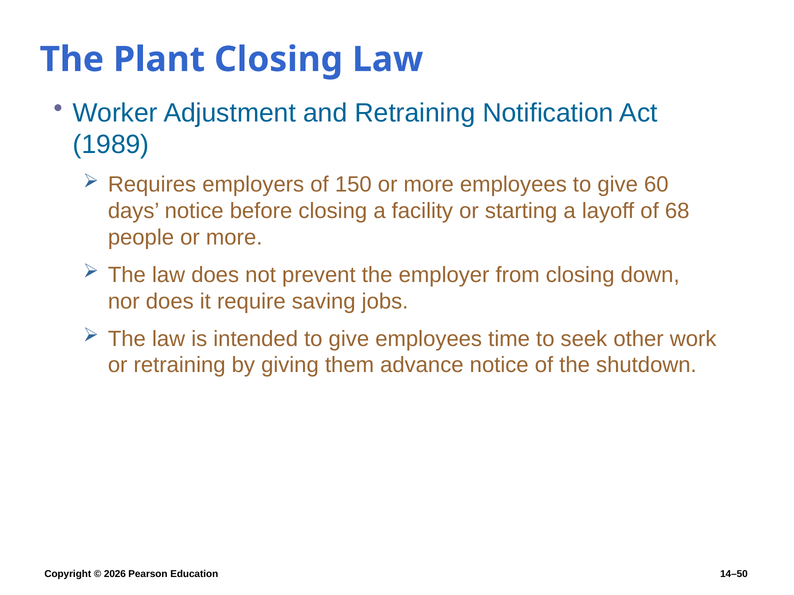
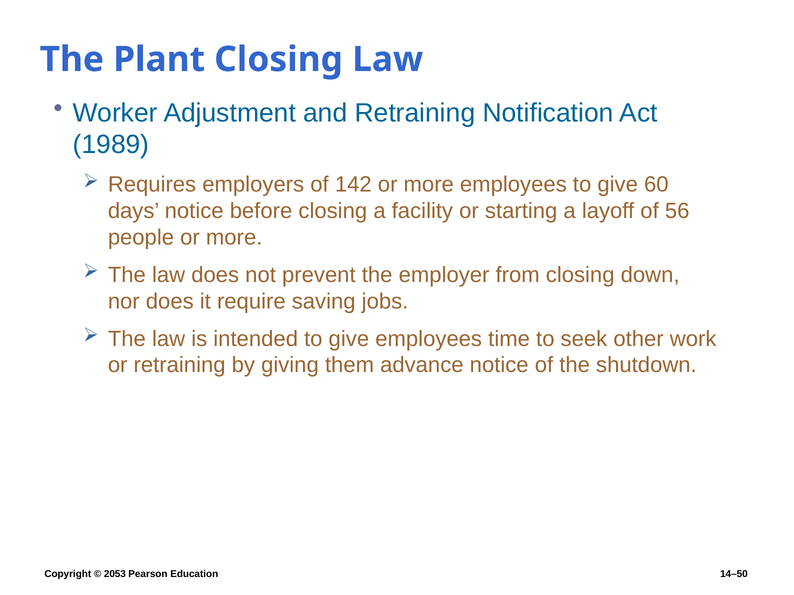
150: 150 -> 142
68: 68 -> 56
2026: 2026 -> 2053
